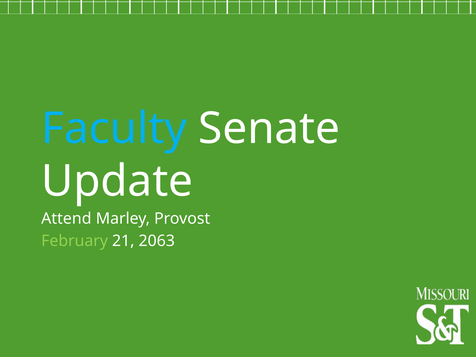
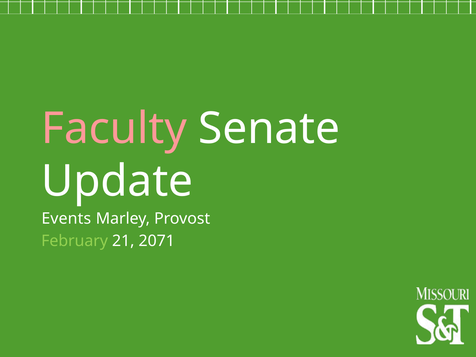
Faculty colour: light blue -> pink
Attend: Attend -> Events
2063: 2063 -> 2071
